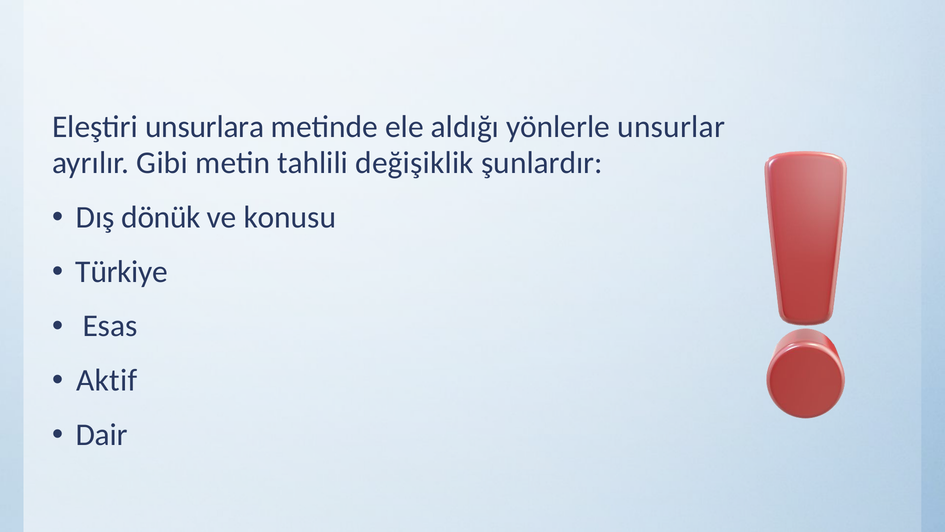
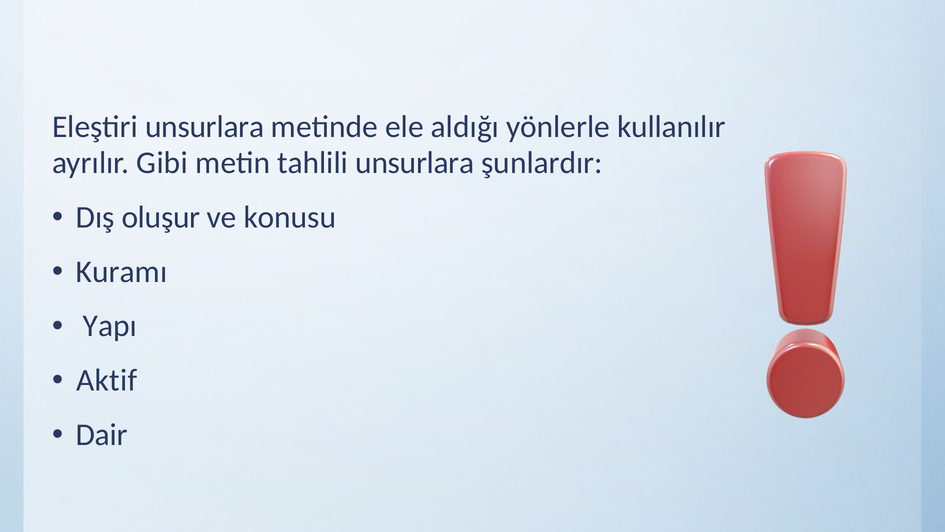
unsurlar: unsurlar -> kullanılır
tahlili değişiklik: değişiklik -> unsurlara
dönük: dönük -> oluşur
Türkiye: Türkiye -> Kuramı
Esas: Esas -> Yapı
